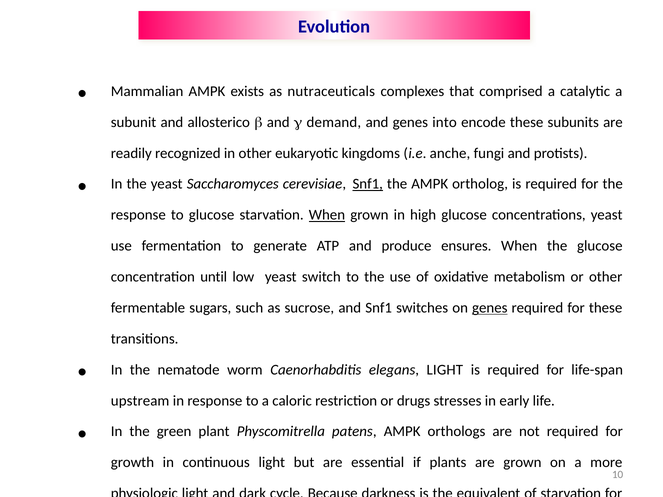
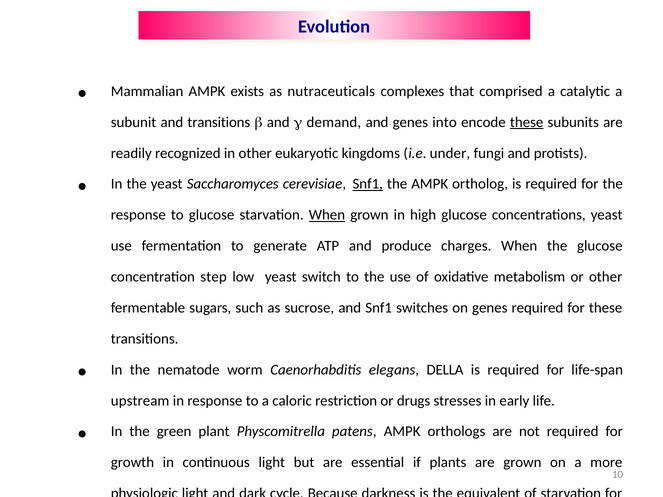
and allosterico: allosterico -> transitions
these at (527, 122) underline: none -> present
anche: anche -> under
ensures: ensures -> charges
until: until -> step
genes at (490, 308) underline: present -> none
elegans LIGHT: LIGHT -> DELLA
